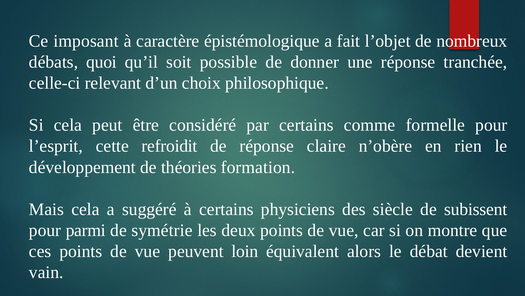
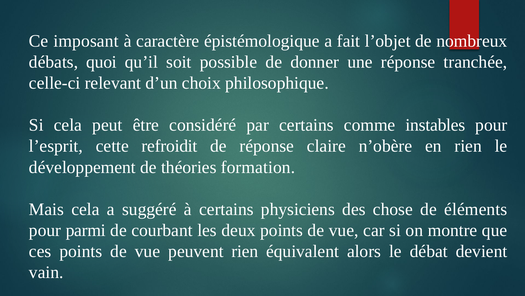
formelle: formelle -> instables
siècle: siècle -> chose
subissent: subissent -> éléments
symétrie: symétrie -> courbant
peuvent loin: loin -> rien
